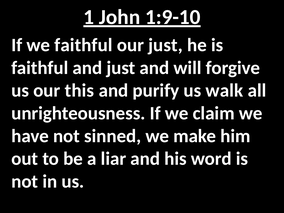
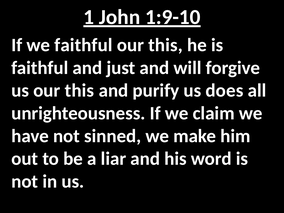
just at (165, 45): just -> this
walk: walk -> does
